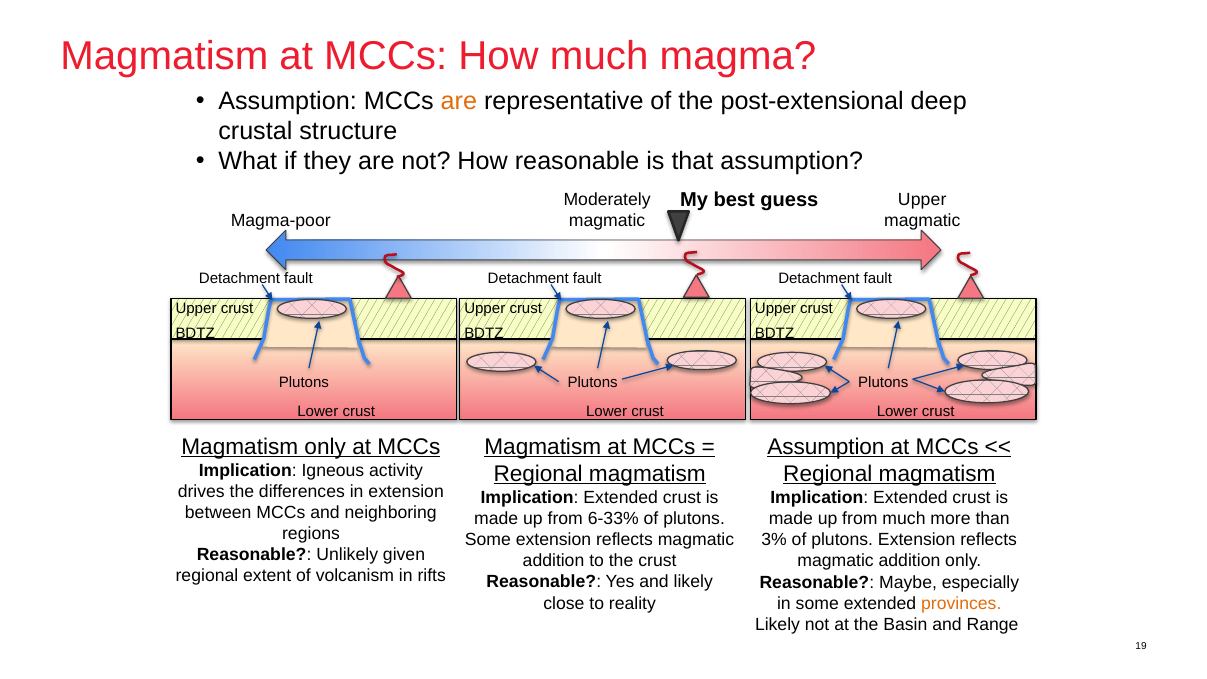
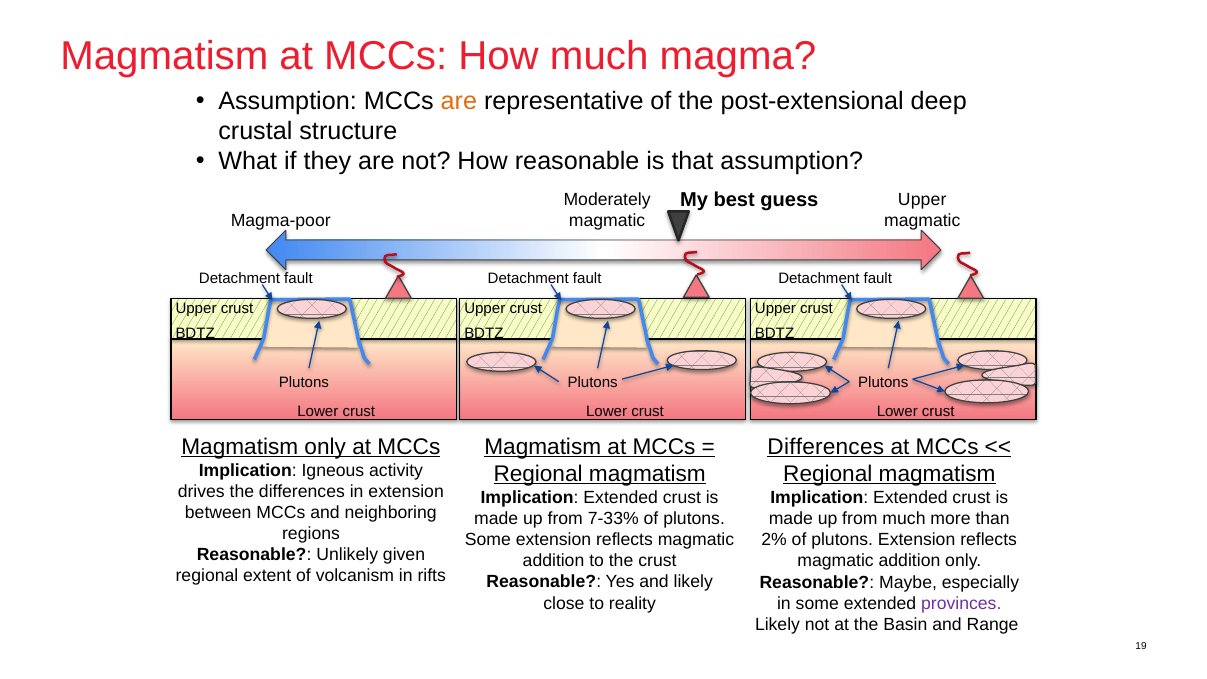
Assumption at (826, 447): Assumption -> Differences
6-33%: 6-33% -> 7-33%
3%: 3% -> 2%
provinces colour: orange -> purple
